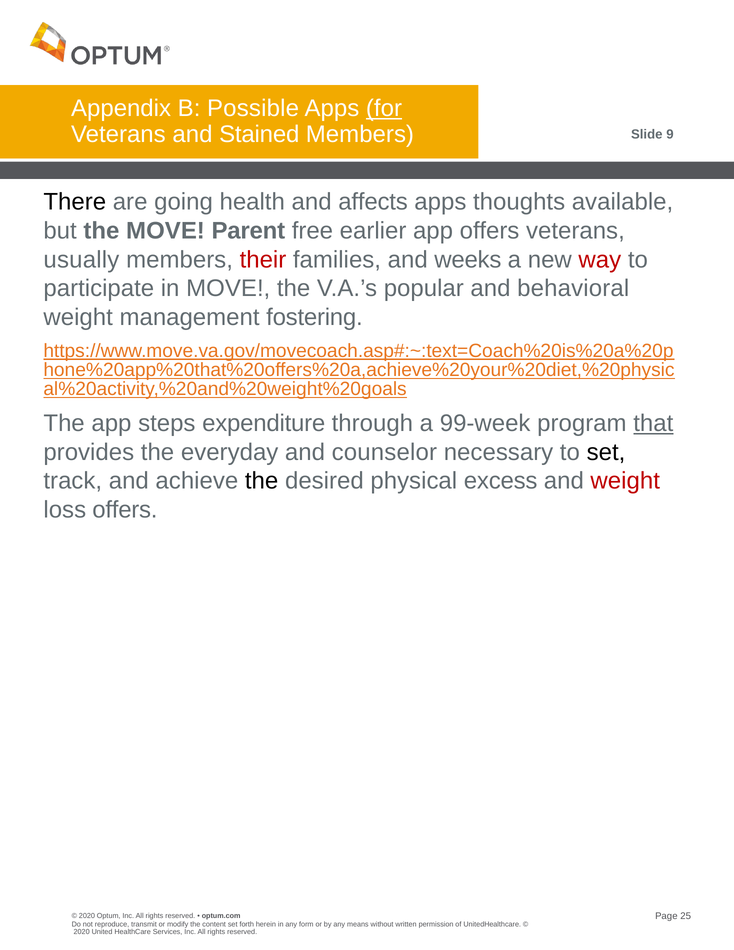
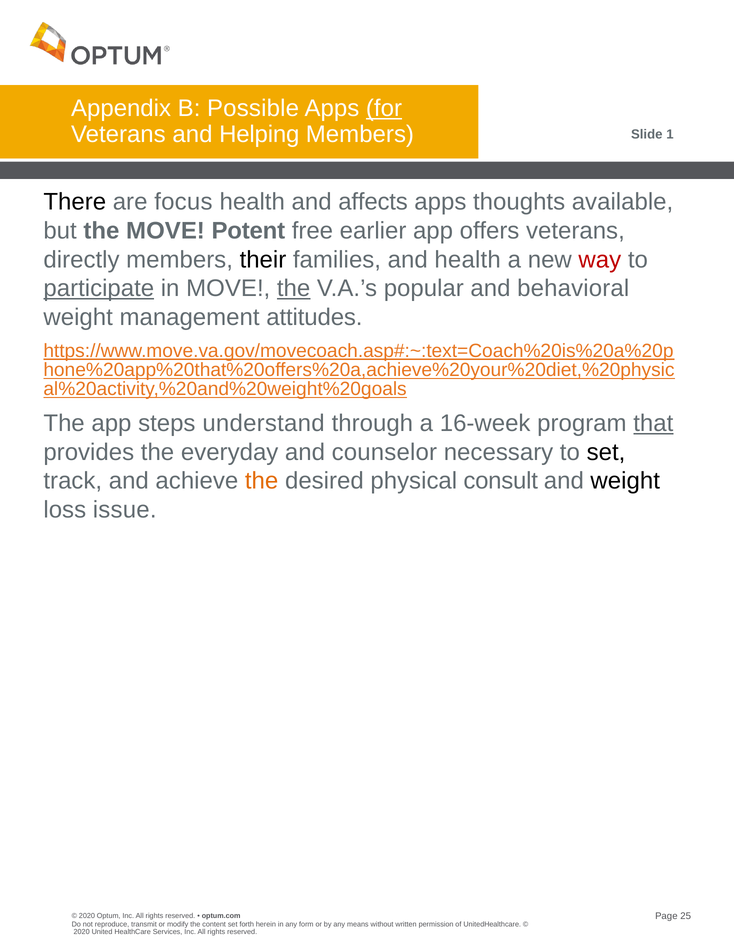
Stained: Stained -> Helping
9: 9 -> 1
going: going -> focus
Parent: Parent -> Potent
usually: usually -> directly
their colour: red -> black
and weeks: weeks -> health
participate underline: none -> present
the at (294, 288) underline: none -> present
fostering: fostering -> attitudes
expenditure: expenditure -> understand
99-week: 99-week -> 16-week
the at (262, 481) colour: black -> orange
excess: excess -> consult
weight at (625, 481) colour: red -> black
loss offers: offers -> issue
